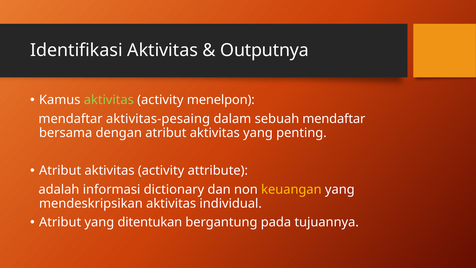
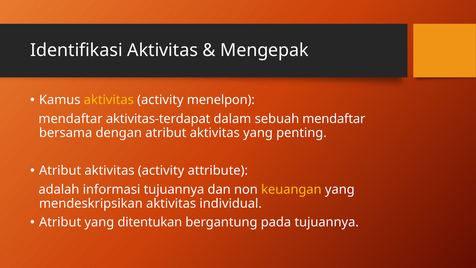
Outputnya: Outputnya -> Mengepak
aktivitas at (109, 100) colour: light green -> yellow
aktivitas-pesaing: aktivitas-pesaing -> aktivitas-terdapat
informasi dictionary: dictionary -> tujuannya
